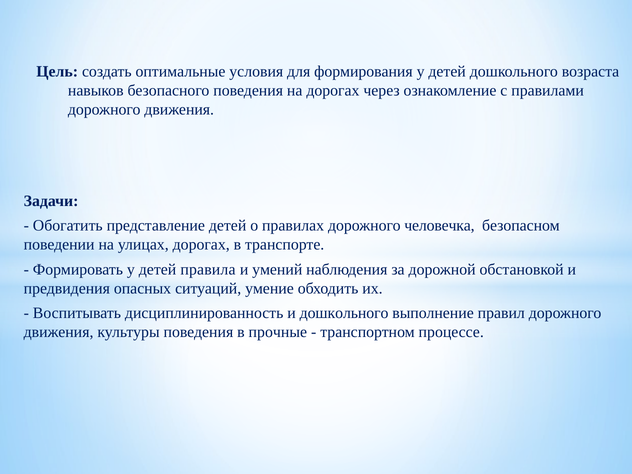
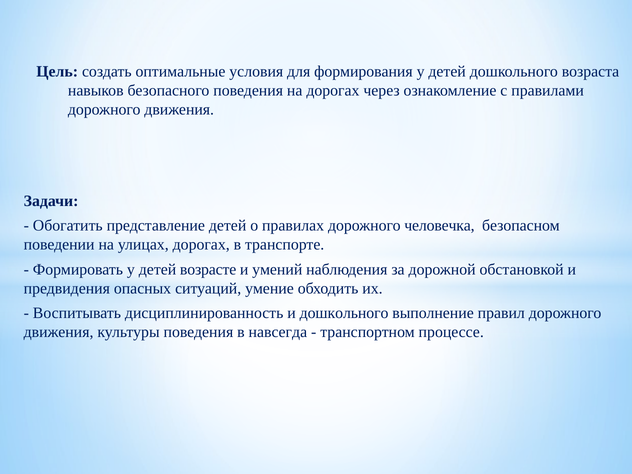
правила: правила -> возрасте
прочные: прочные -> навсегда
